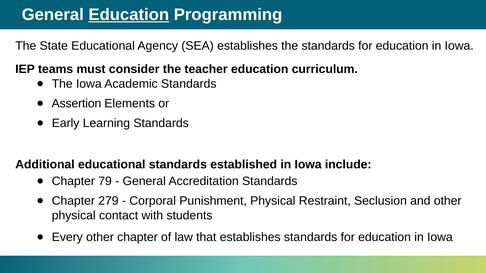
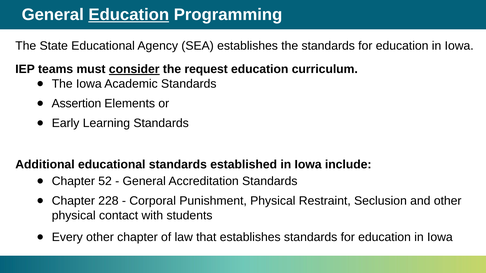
consider underline: none -> present
teacher: teacher -> request
79: 79 -> 52
279: 279 -> 228
